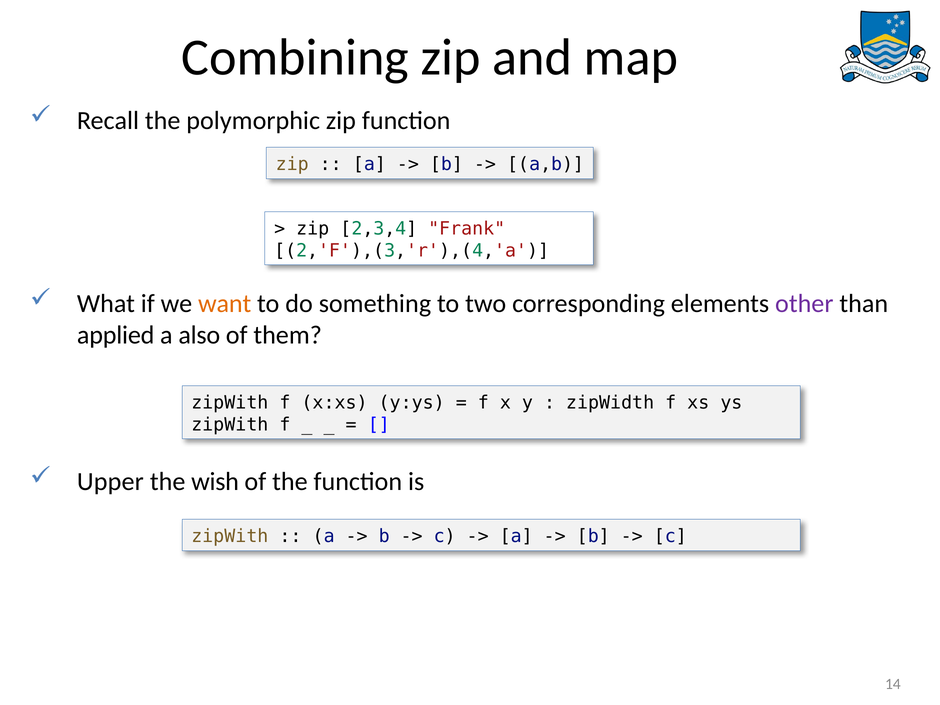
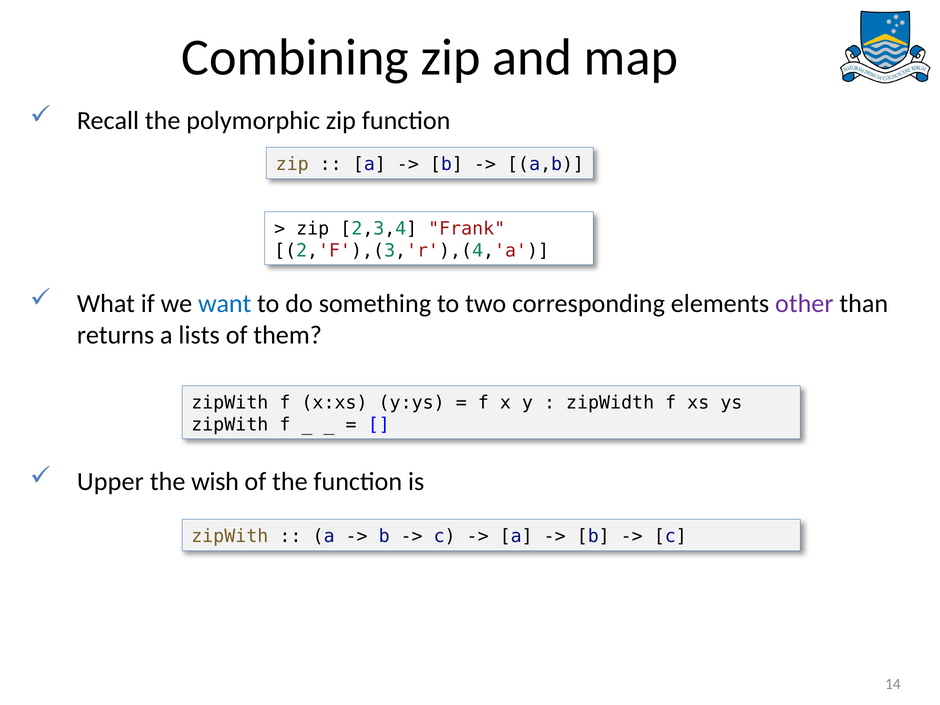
want colour: orange -> blue
applied: applied -> returns
also: also -> lists
